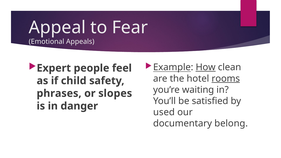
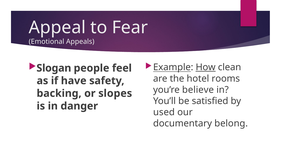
Expert: Expert -> Slogan
rooms underline: present -> none
child: child -> have
waiting: waiting -> believe
phrases: phrases -> backing
